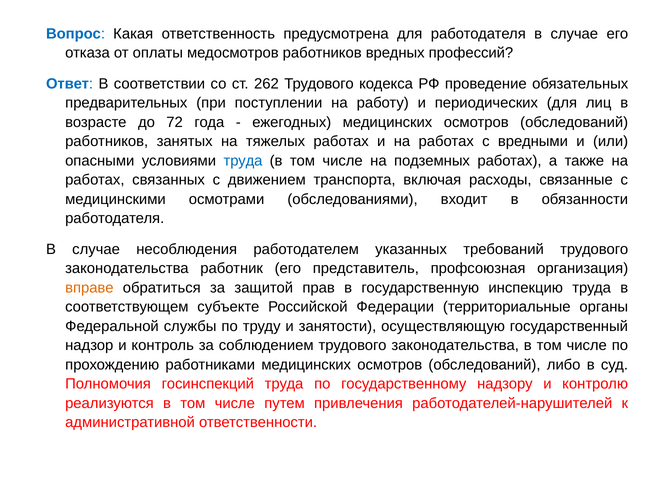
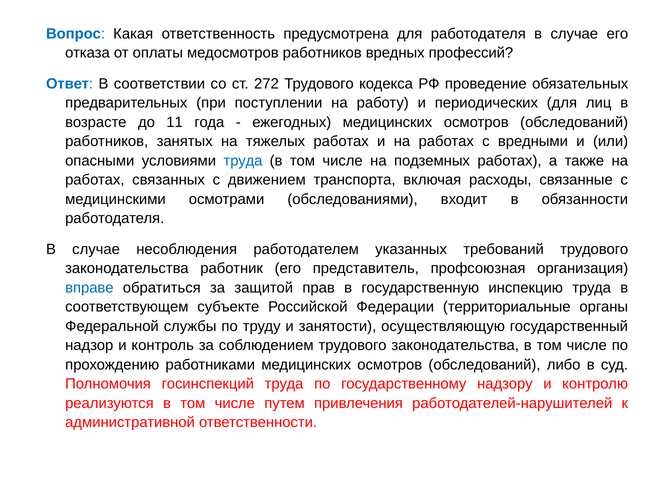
262: 262 -> 272
72: 72 -> 11
вправе colour: orange -> blue
